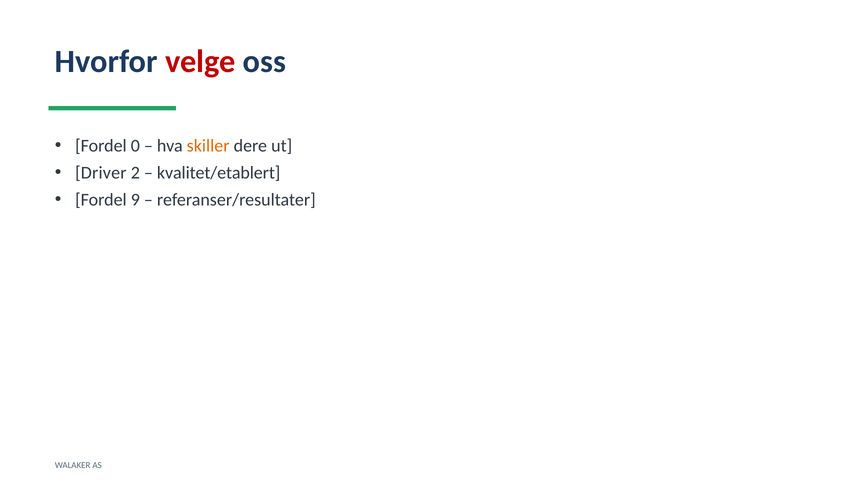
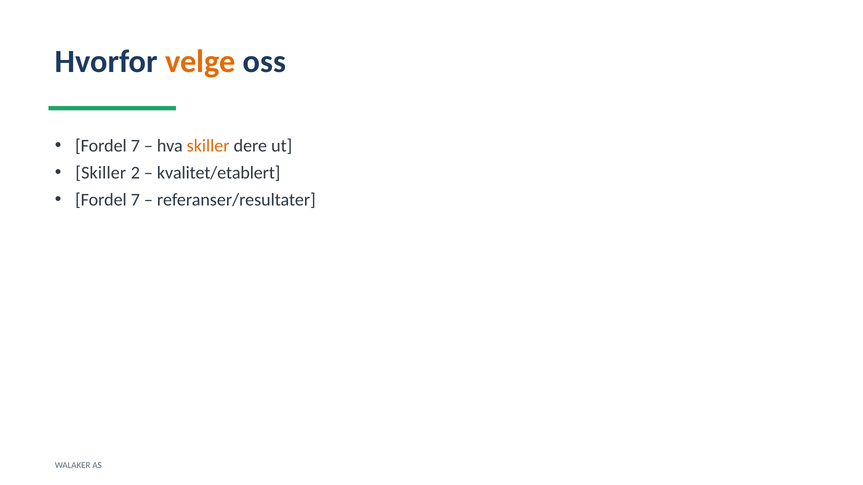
velge colour: red -> orange
0 at (135, 146): 0 -> 7
Driver at (101, 173): Driver -> Skiller
9 at (135, 200): 9 -> 7
